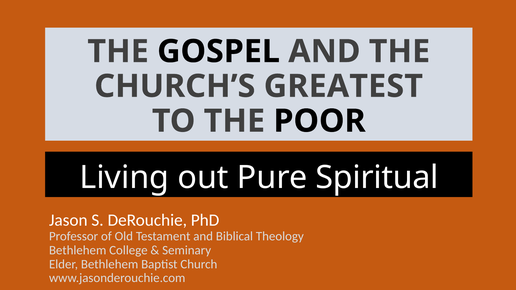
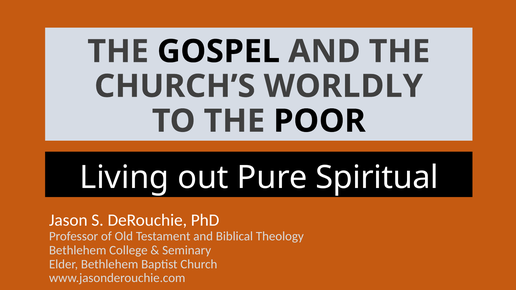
GREATEST: GREATEST -> WORLDLY
